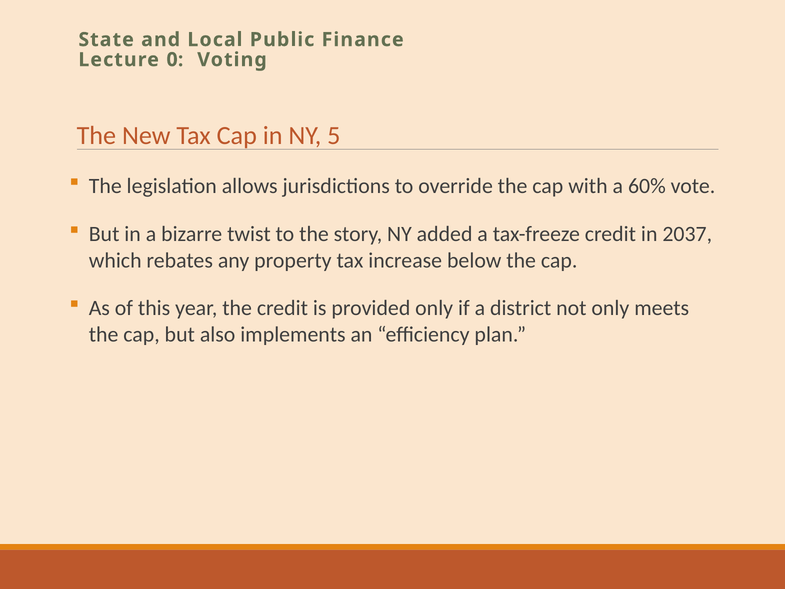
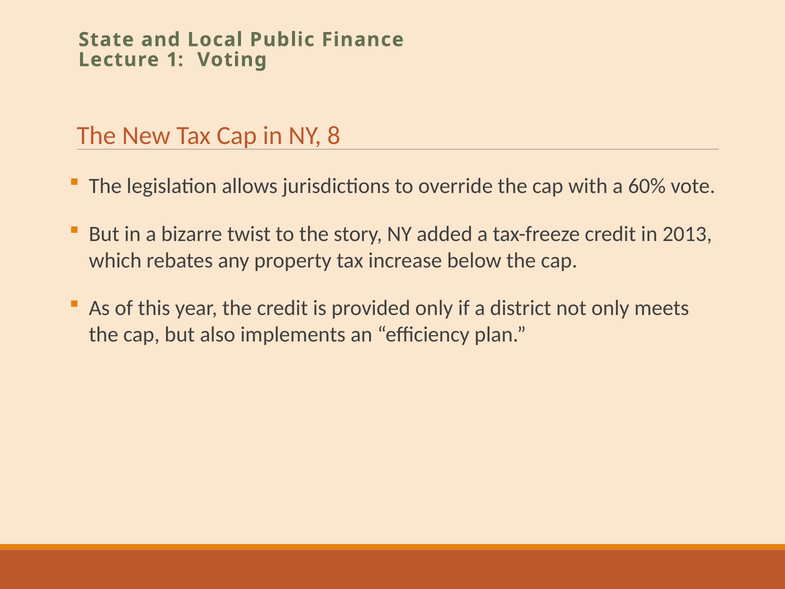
0: 0 -> 1
5: 5 -> 8
2037: 2037 -> 2013
